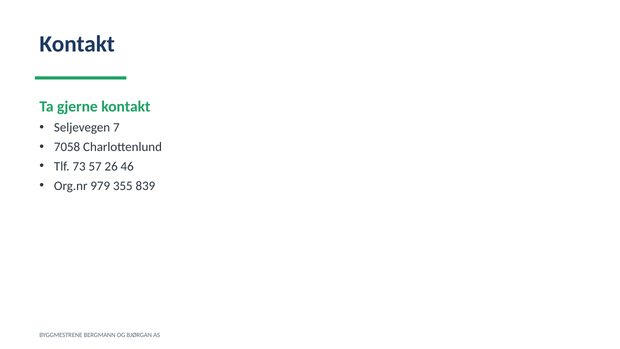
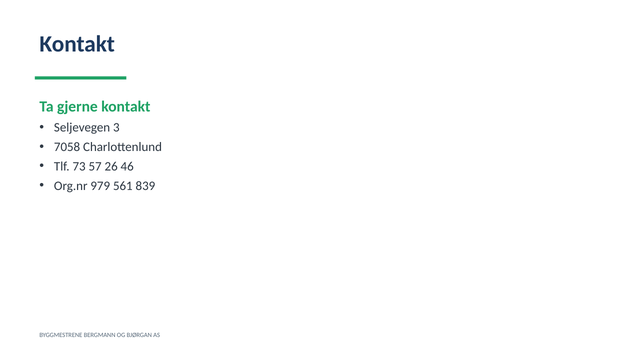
7: 7 -> 3
355: 355 -> 561
